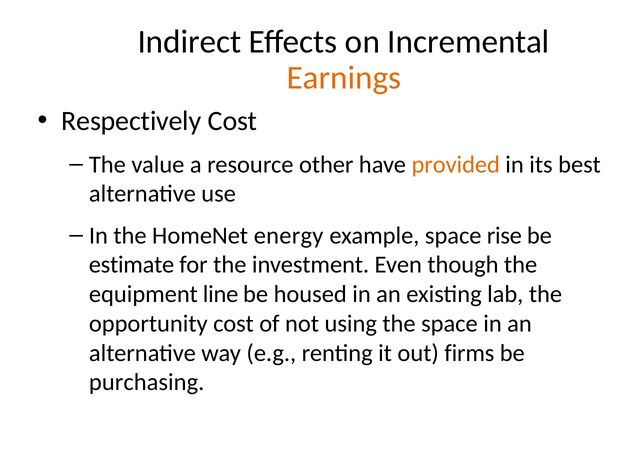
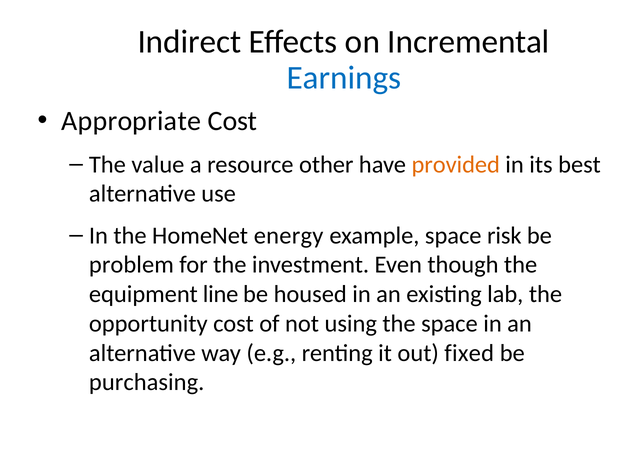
Earnings colour: orange -> blue
Respectively: Respectively -> Appropriate
rise: rise -> risk
estimate: estimate -> problem
firms: firms -> fixed
